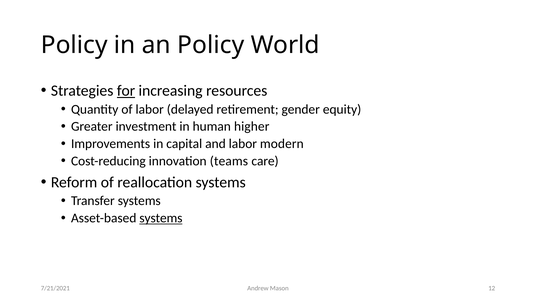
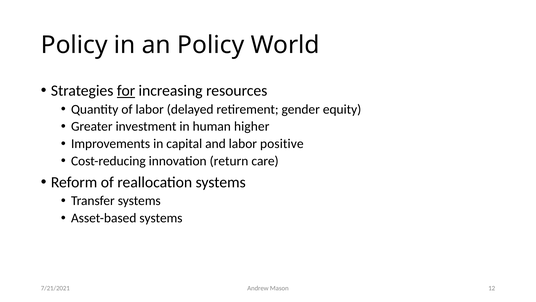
modern: modern -> positive
teams: teams -> return
systems at (161, 218) underline: present -> none
